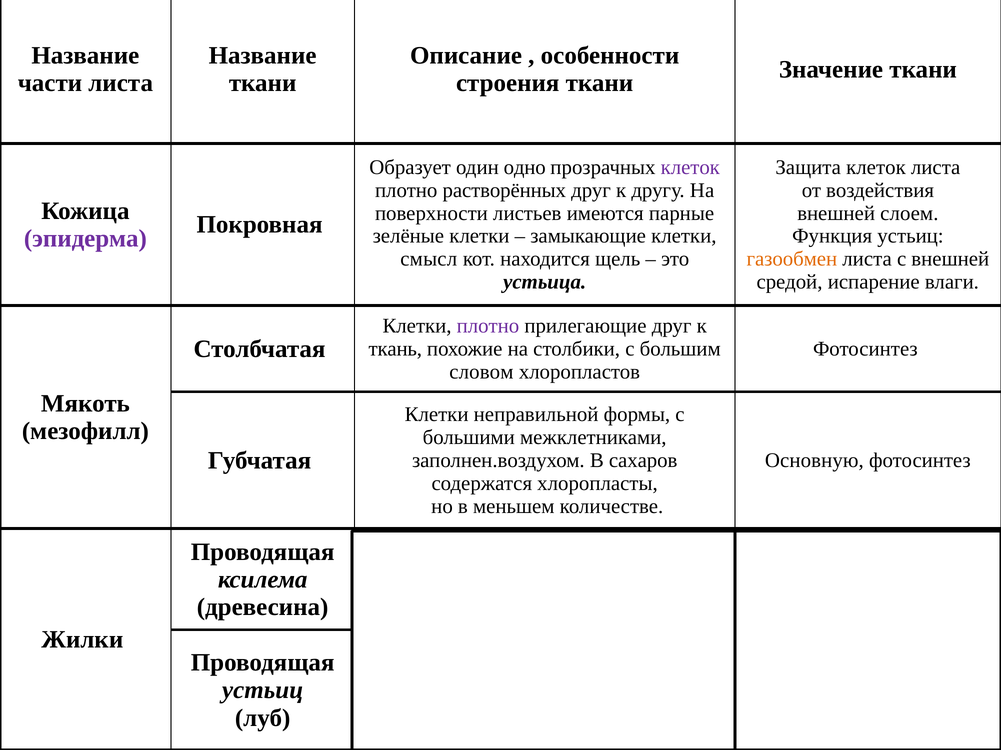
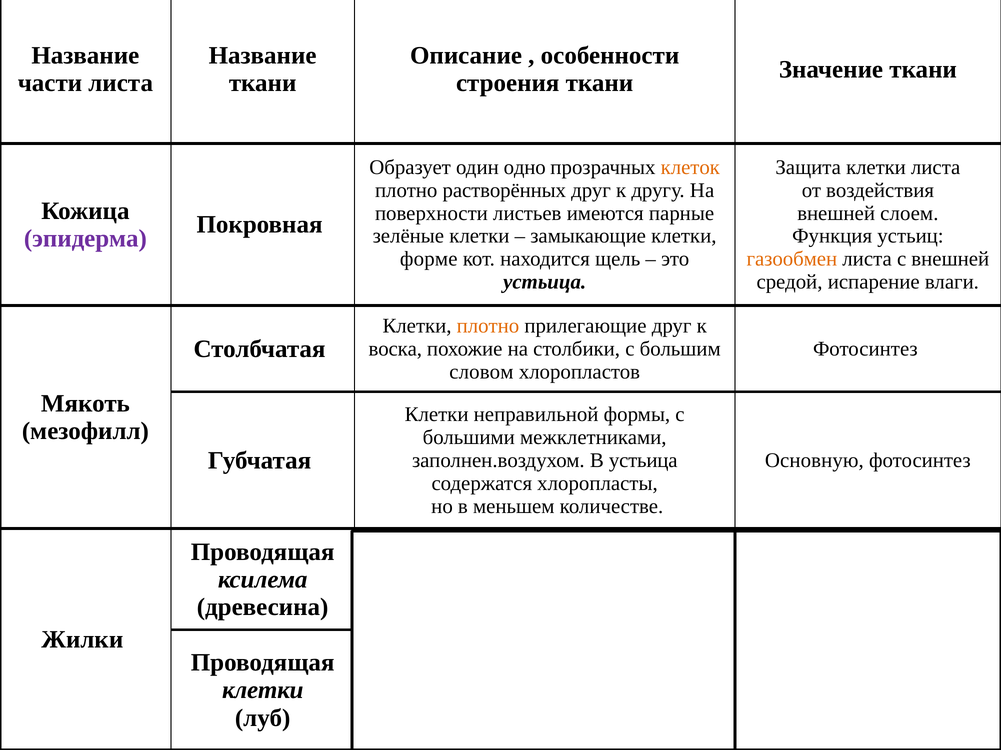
клеток at (690, 167) colour: purple -> orange
Защита клеток: клеток -> клетки
смысл: смысл -> форме
плотно at (488, 326) colour: purple -> orange
ткань at (395, 349): ткань -> воска
В сахаров: сахаров -> устьица
устьиц at (263, 691): устьиц -> клетки
